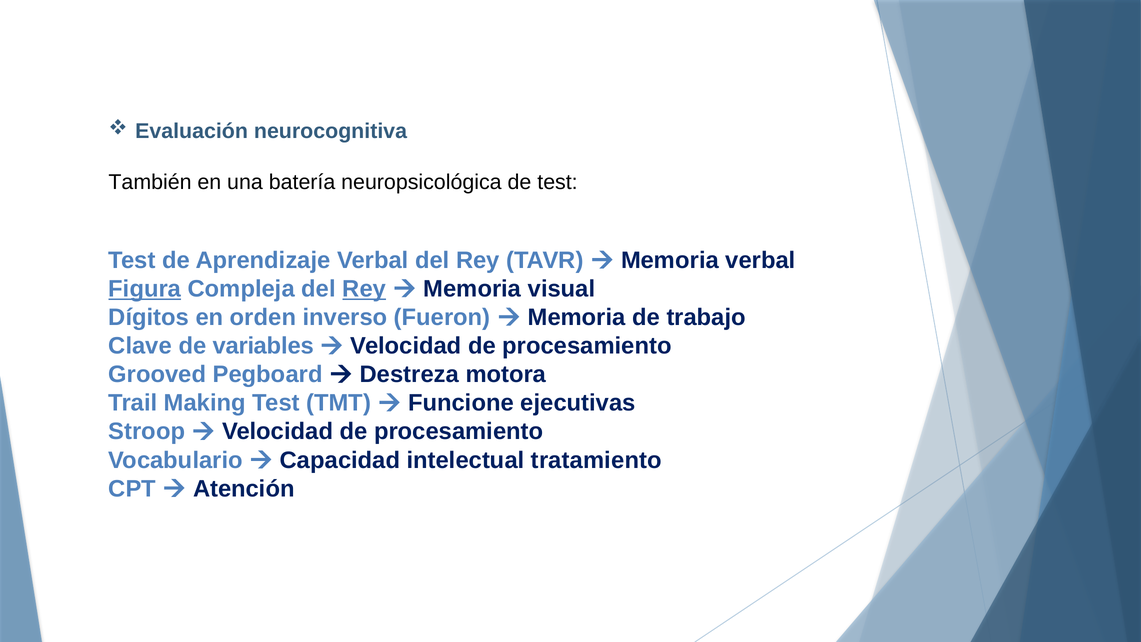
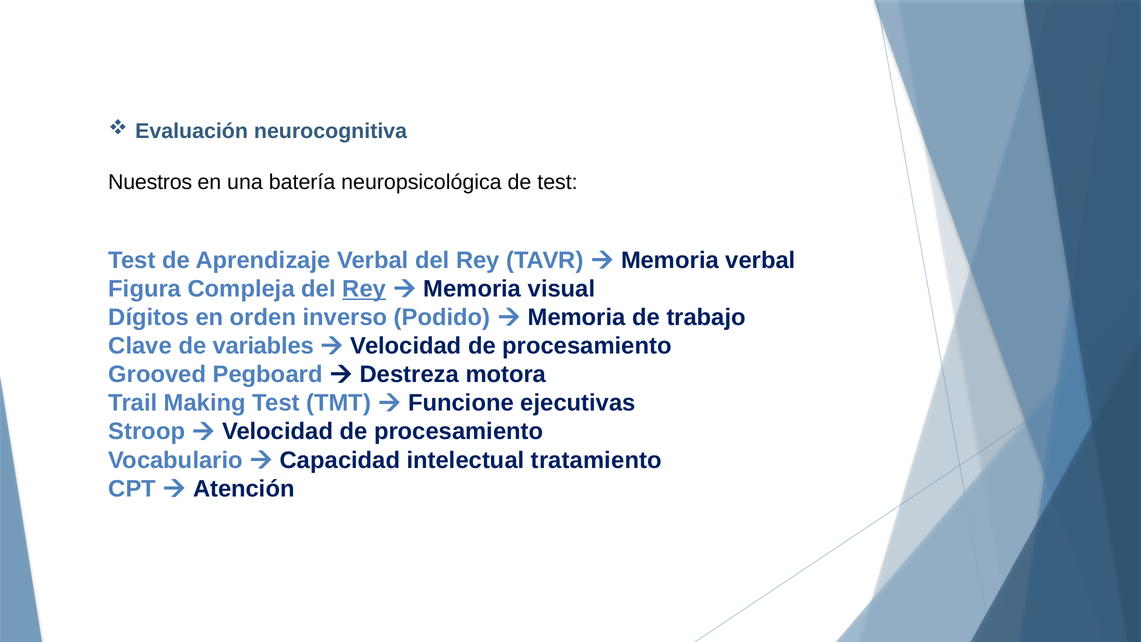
También: También -> Nuestros
Figura underline: present -> none
Fueron: Fueron -> Podido
